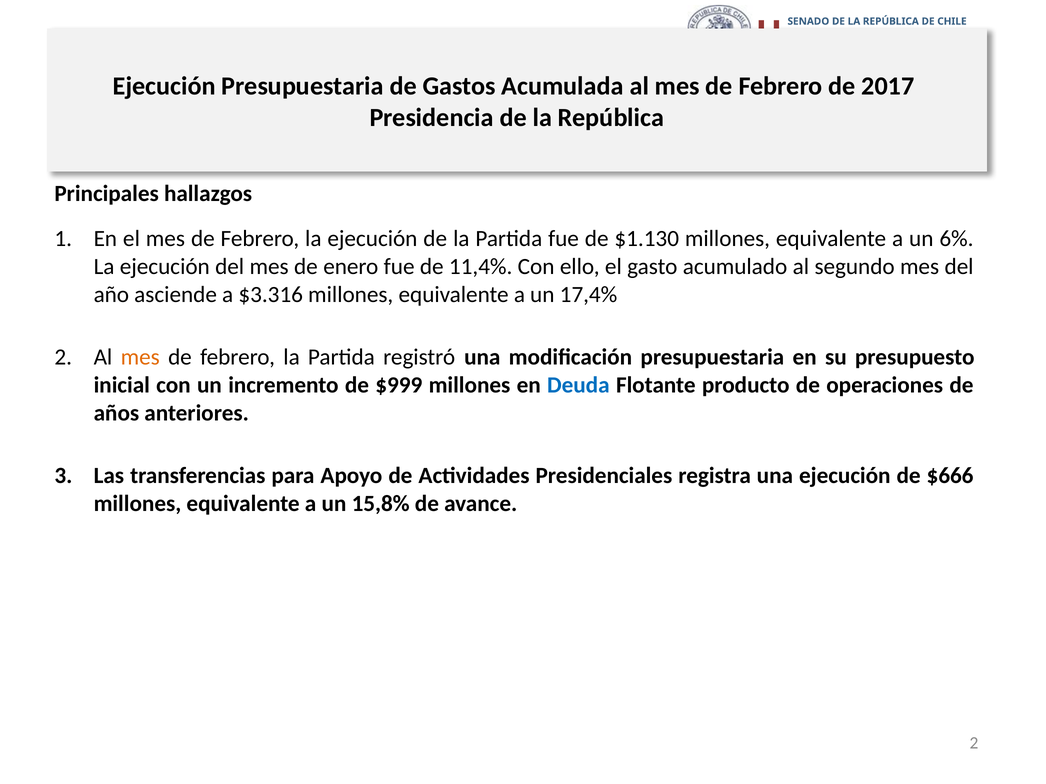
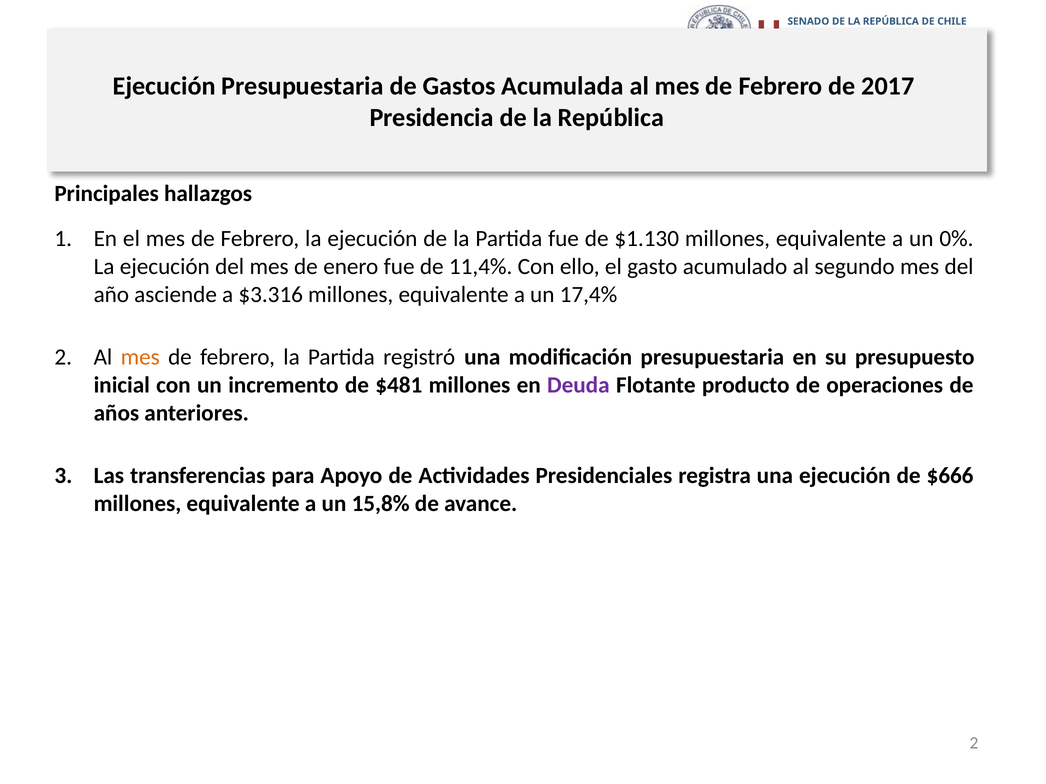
6%: 6% -> 0%
$999: $999 -> $481
Deuda colour: blue -> purple
